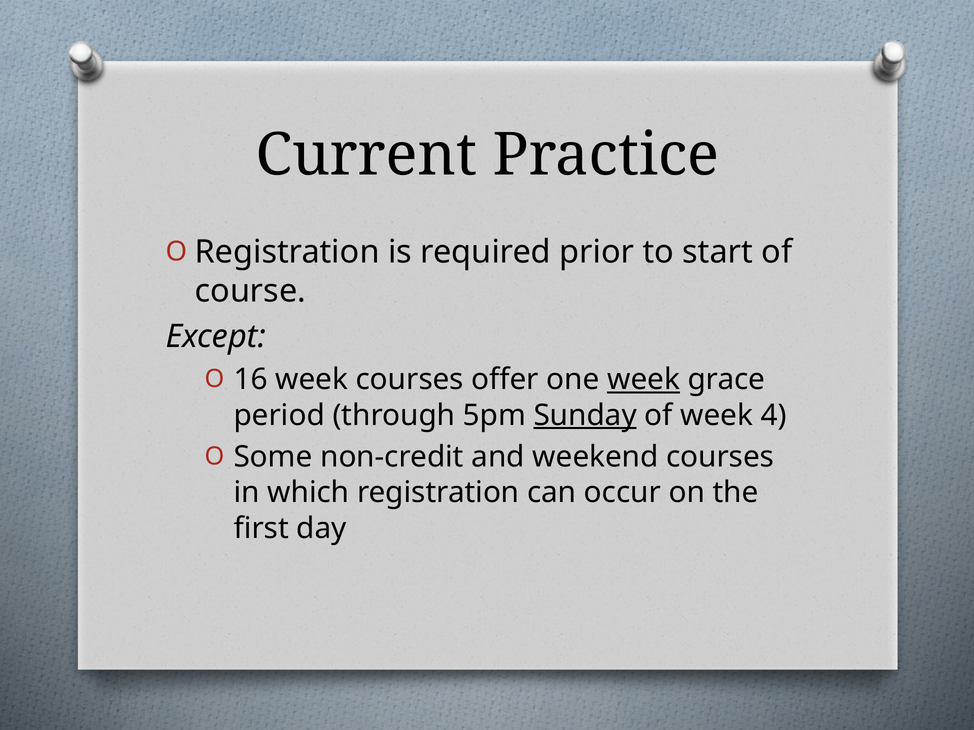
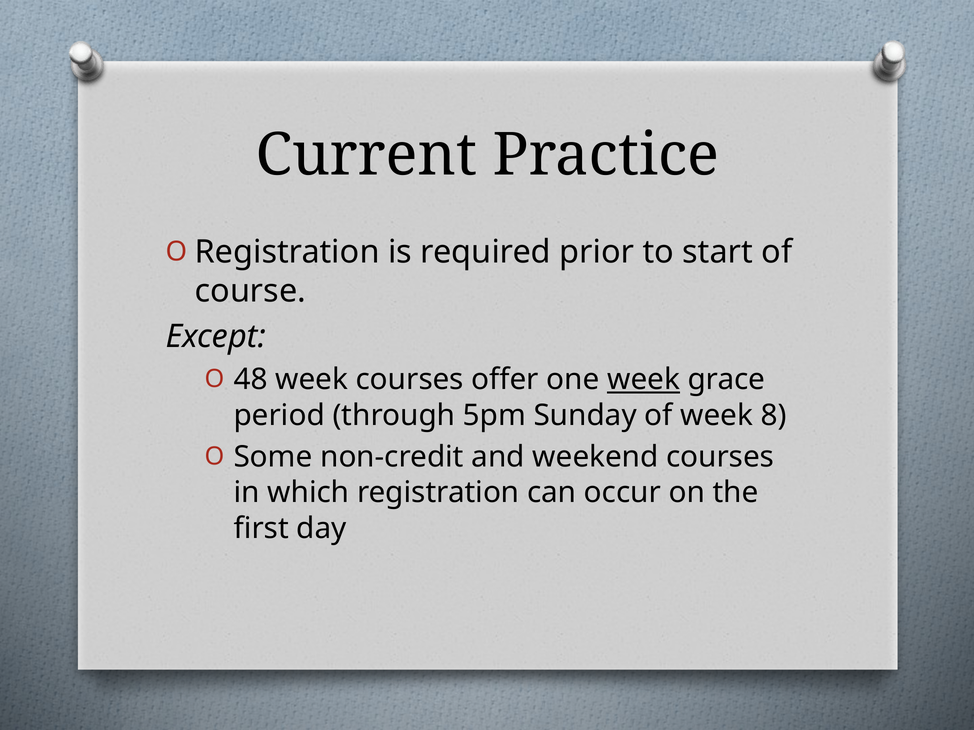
16: 16 -> 48
Sunday underline: present -> none
4: 4 -> 8
